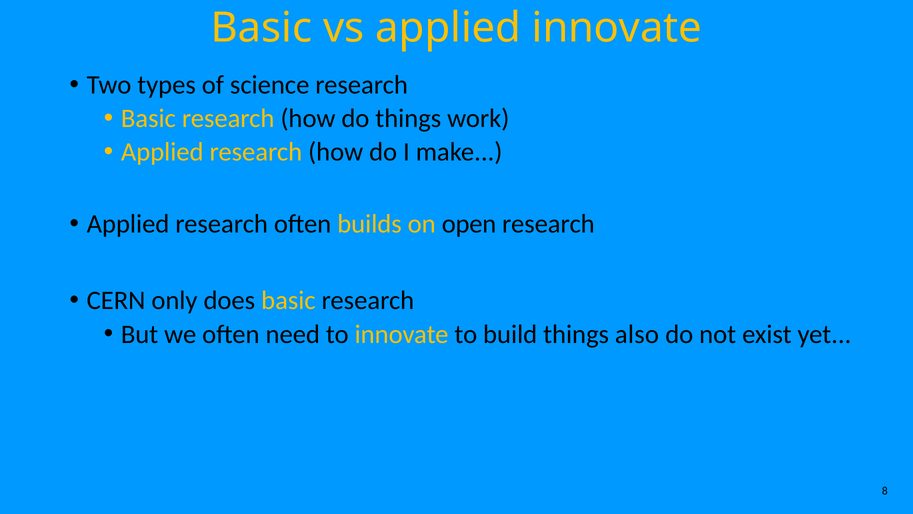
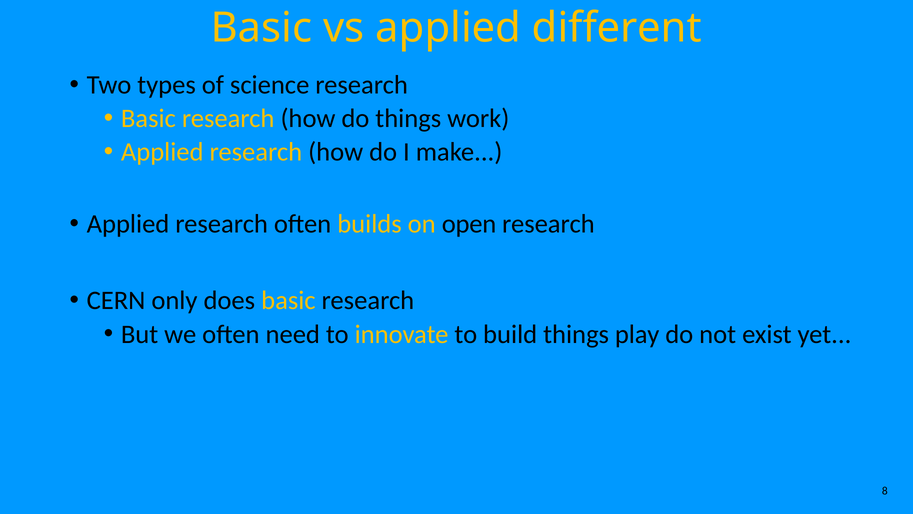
applied innovate: innovate -> different
also: also -> play
